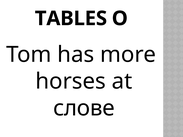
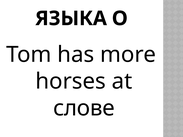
TABLES: TABLES -> ЯЗЫКА
